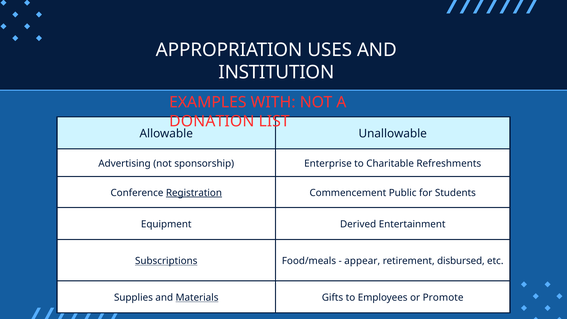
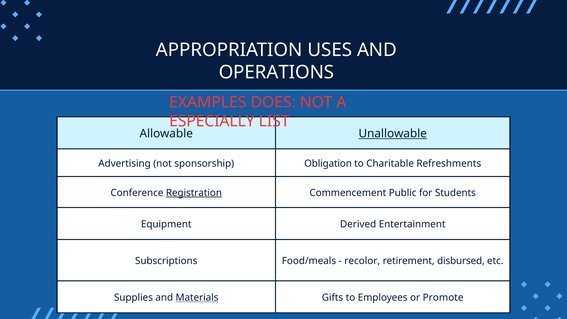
INSTITUTION: INSTITUTION -> OPERATIONS
WITH: WITH -> DOES
DONATION: DONATION -> ESPECIALLY
Unallowable underline: none -> present
Enterprise: Enterprise -> Obligation
Subscriptions underline: present -> none
appear: appear -> recolor
